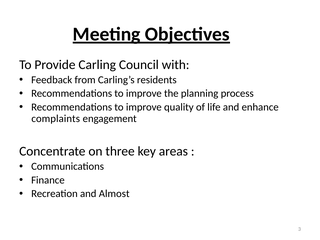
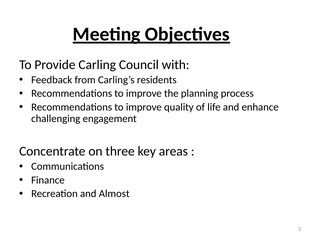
complaints: complaints -> challenging
